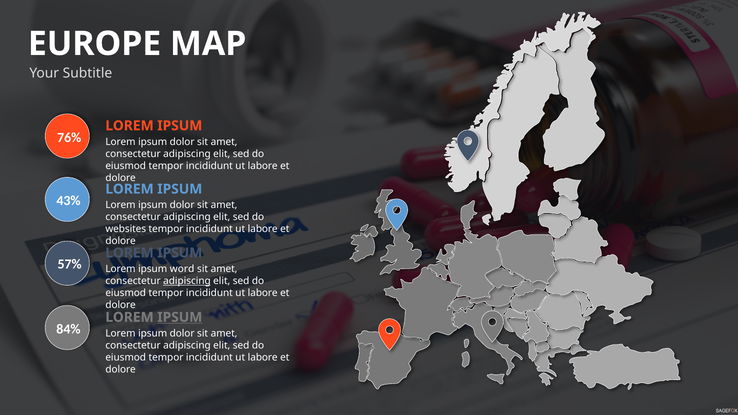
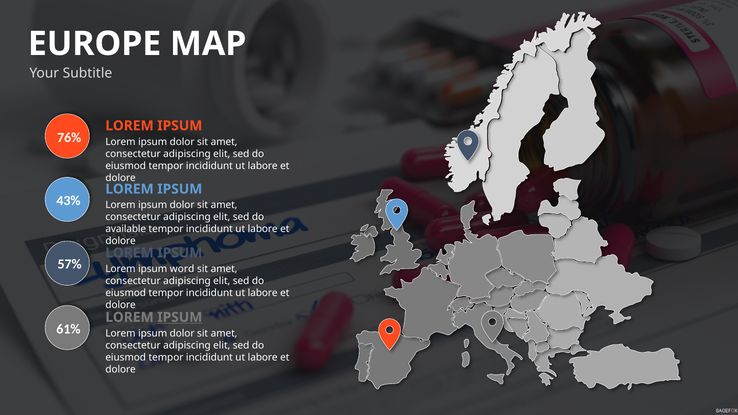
websites: websites -> available
adipiscing at (187, 281) underline: present -> none
84%: 84% -> 61%
